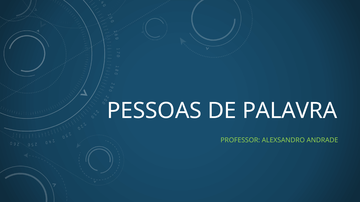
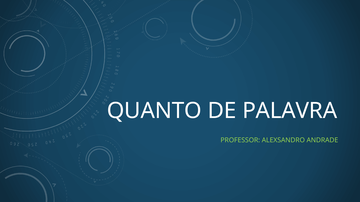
PESSOAS: PESSOAS -> QUANTO
